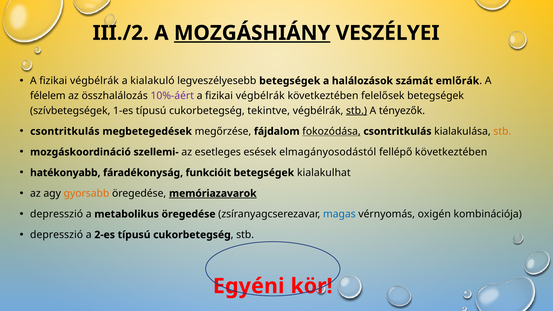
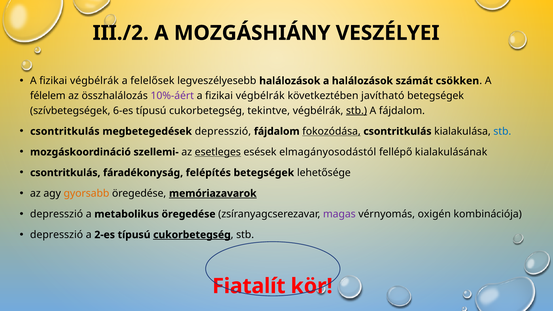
MOZGÁSHIÁNY underline: present -> none
kialakuló: kialakuló -> felelősek
legveszélyesebb betegségek: betegségek -> halálozások
emlőrák: emlőrák -> csökken
felelősek: felelősek -> javítható
1-es: 1-es -> 6-es
A tényezők: tényezők -> fájdalom
megbetegedések megőrzése: megőrzése -> depresszió
stb at (502, 131) colour: orange -> blue
esetleges underline: none -> present
fellépő következtében: következtében -> kialakulásának
hatékonyabb at (65, 173): hatékonyabb -> csontritkulás
funkcióit: funkcióit -> felépítés
kialakulhat: kialakulhat -> lehetősége
magas colour: blue -> purple
cukorbetegség at (192, 235) underline: none -> present
Egyéni: Egyéni -> Fiatalít
